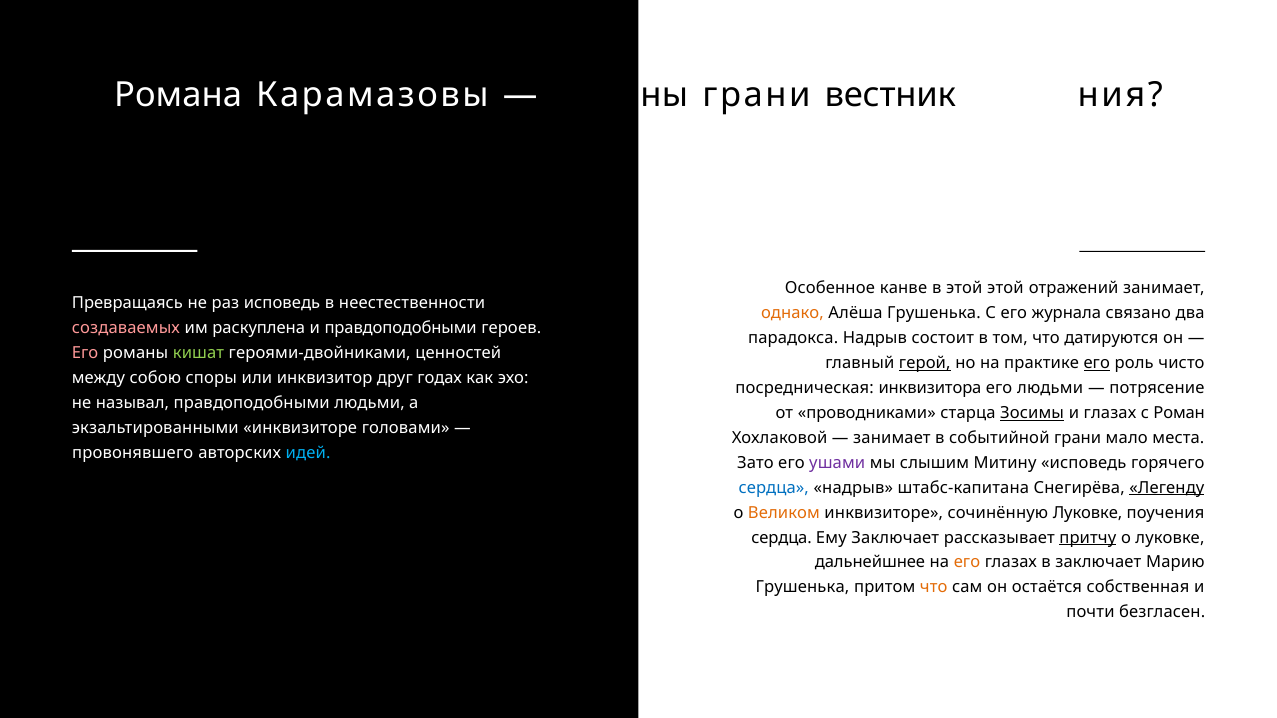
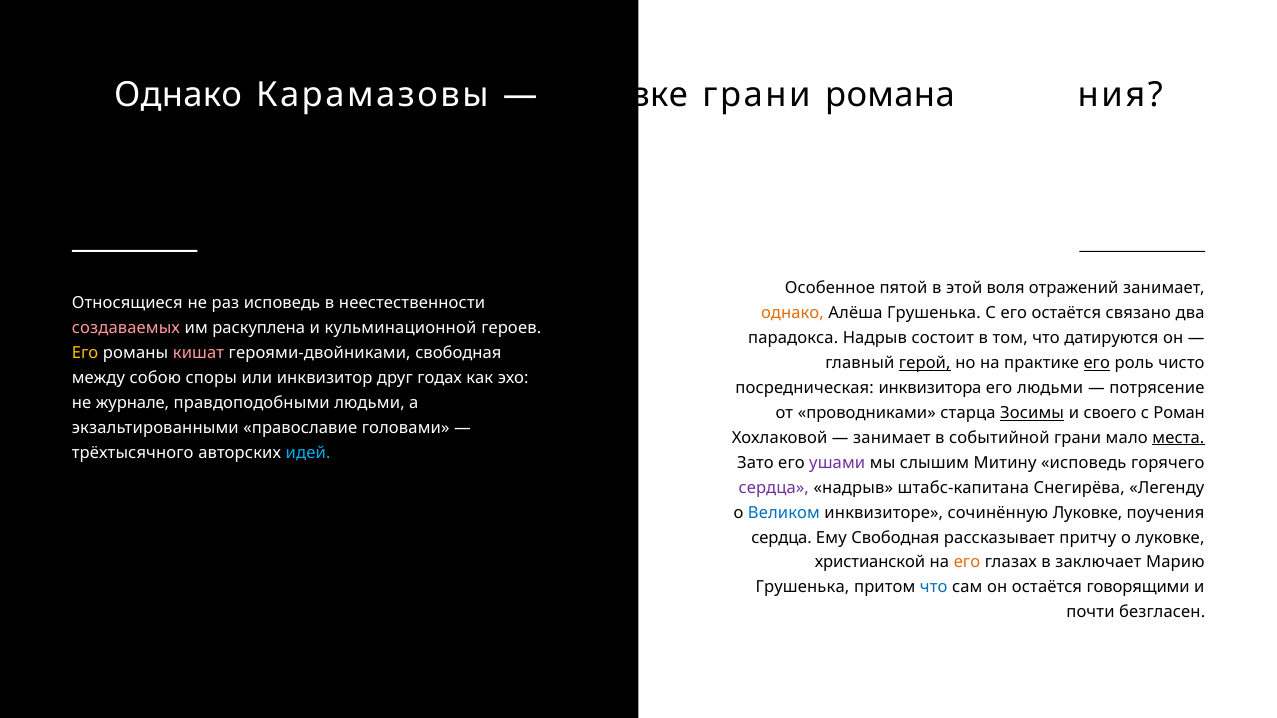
Романа at (178, 95): Романа -> Однако
романы at (620, 95): романы -> луковке
вестник: вестник -> романа
канве: канве -> пятой
этой этой: этой -> воля
Превращаясь: Превращаясь -> Относящиеся
его журнала: журнала -> остаётся
и правдоподобными: правдоподобными -> кульминационной
Его at (85, 353) colour: pink -> yellow
кишат colour: light green -> pink
героями-двойниками ценностей: ценностей -> свободная
называл: называл -> журнале
и глазах: глазах -> своего
экзальтированными инквизиторе: инквизиторе -> православие
места underline: none -> present
провонявшего: провонявшего -> трёхтысячного
сердца at (774, 488) colour: blue -> purple
Легенду underline: present -> none
Великом colour: orange -> blue
Ему Заключает: Заключает -> Свободная
притчу underline: present -> none
дальнейшнее: дальнейшнее -> христианской
что at (934, 588) colour: orange -> blue
собственная: собственная -> говорящими
